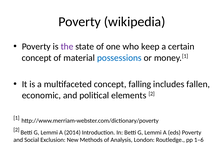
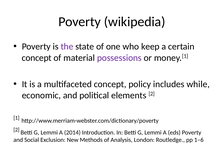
possessions colour: blue -> purple
falling: falling -> policy
fallen: fallen -> while
